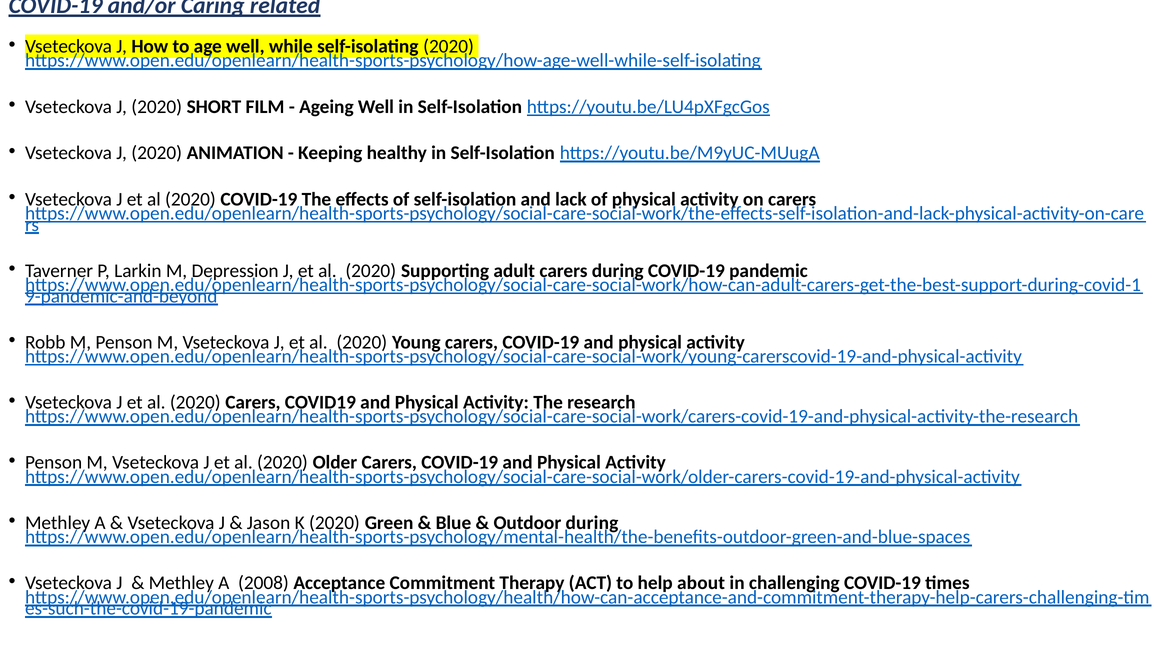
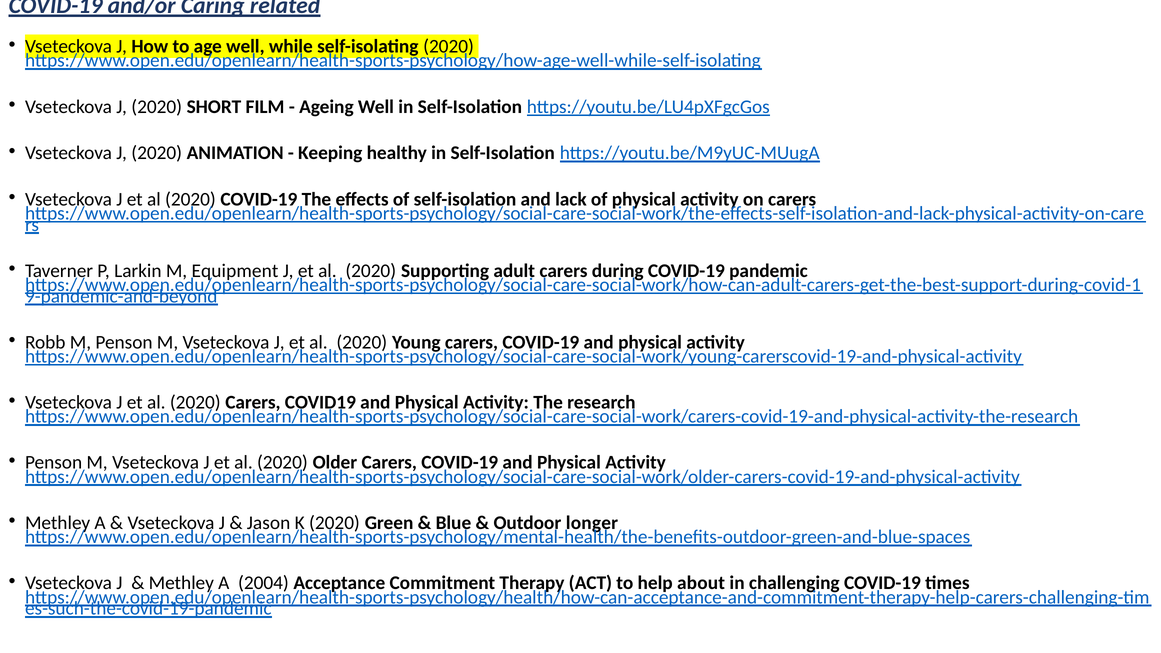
Depression: Depression -> Equipment
Outdoor during: during -> longer
2008: 2008 -> 2004
